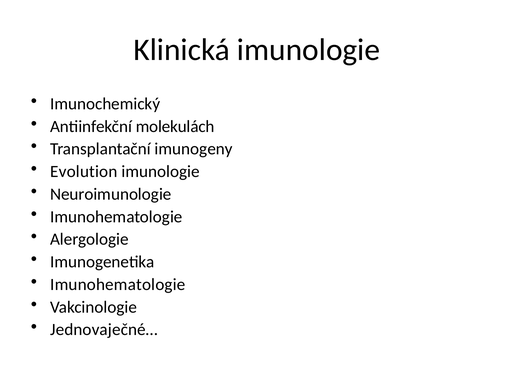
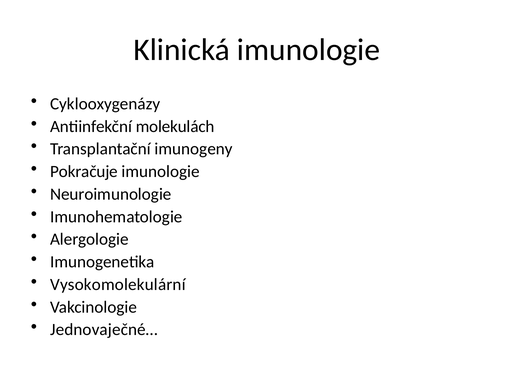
Imunochemický: Imunochemický -> Cyklooxygenázy
Evolution: Evolution -> Pokračuje
Imunohematologie at (118, 285): Imunohematologie -> Vysokomolekulární
